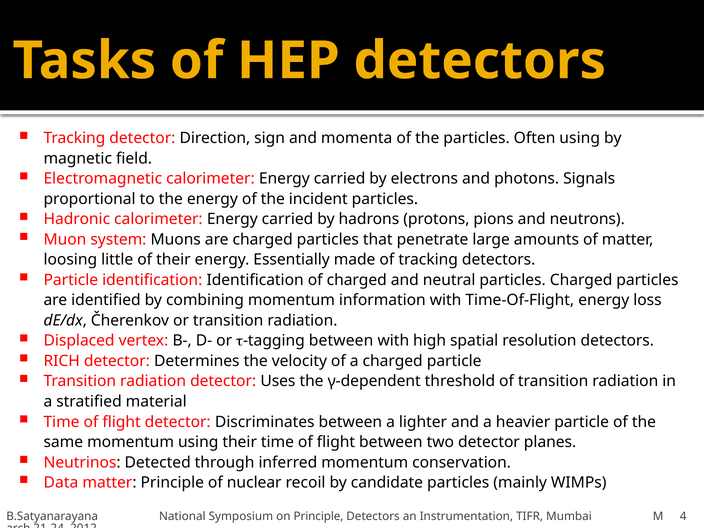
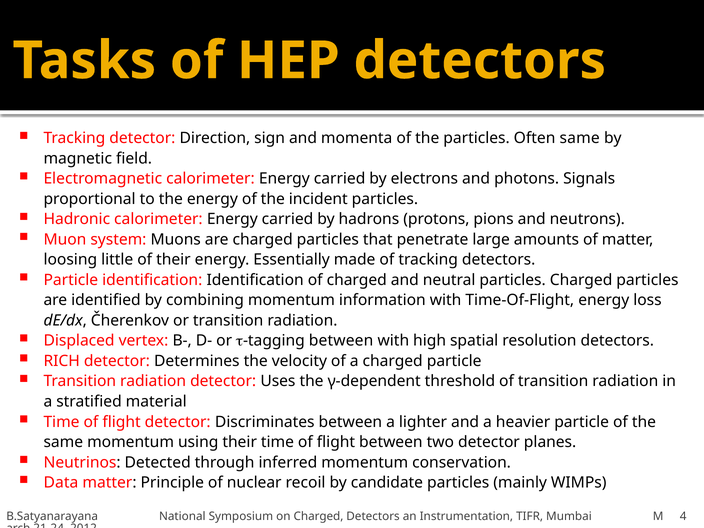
Often using: using -> same
on Principle: Principle -> Charged
